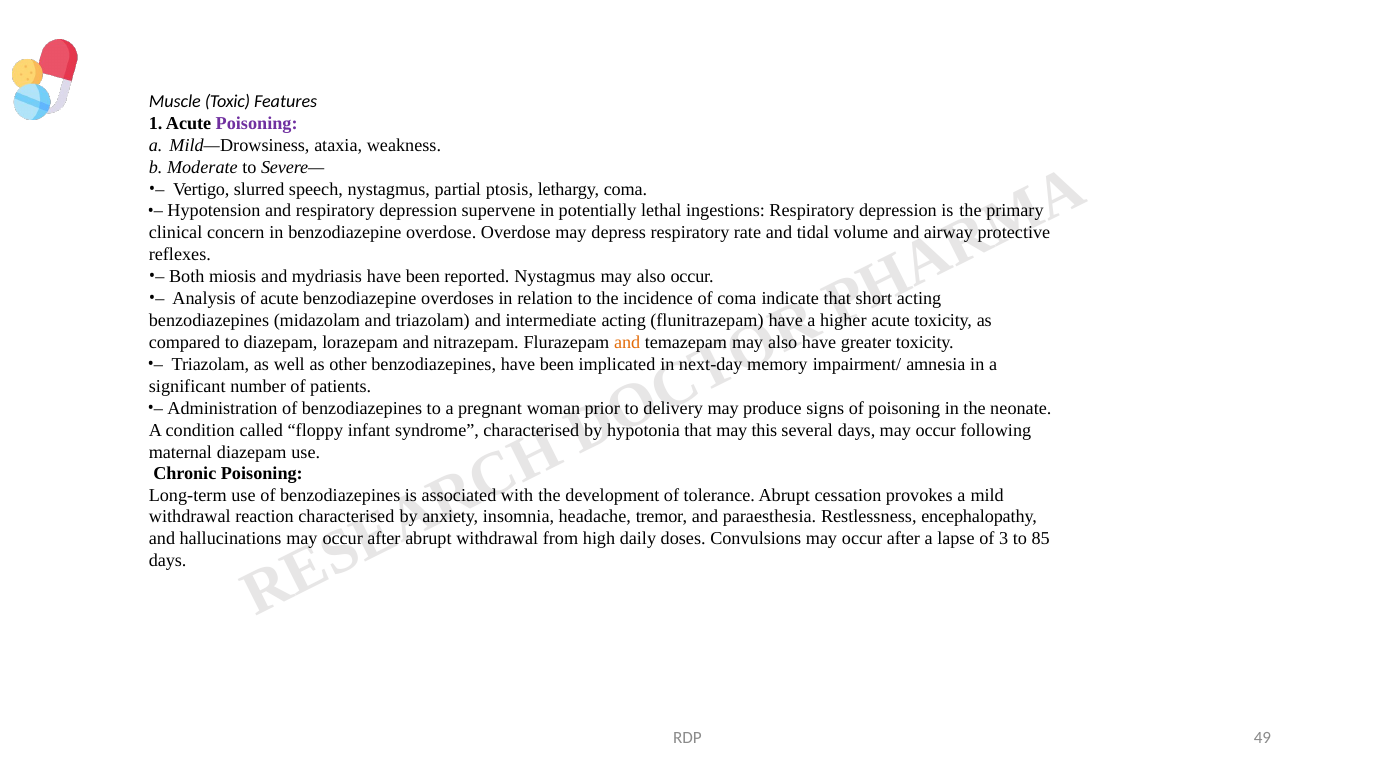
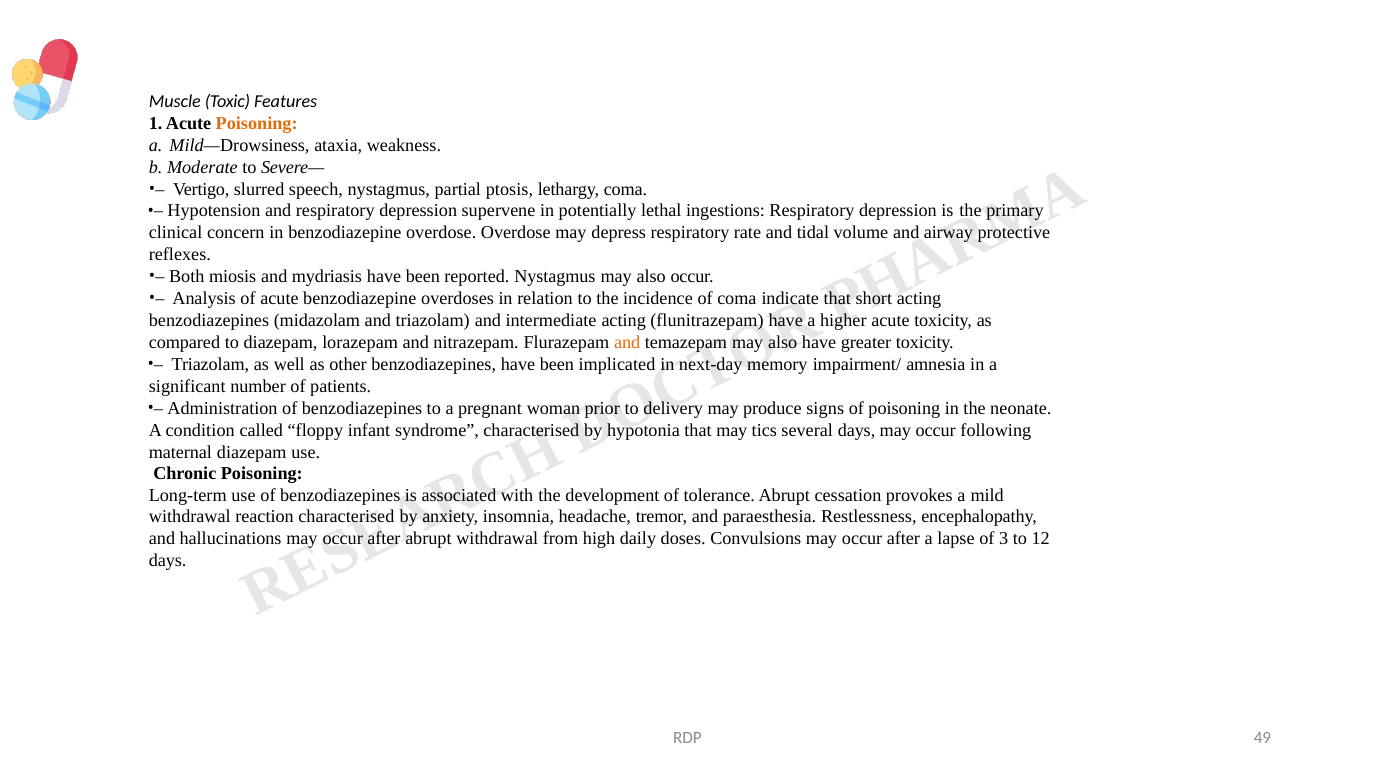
Poisoning at (257, 123) colour: purple -> orange
this: this -> tics
85: 85 -> 12
